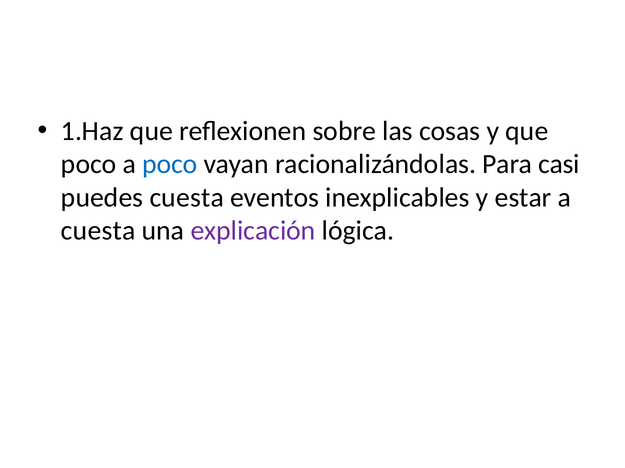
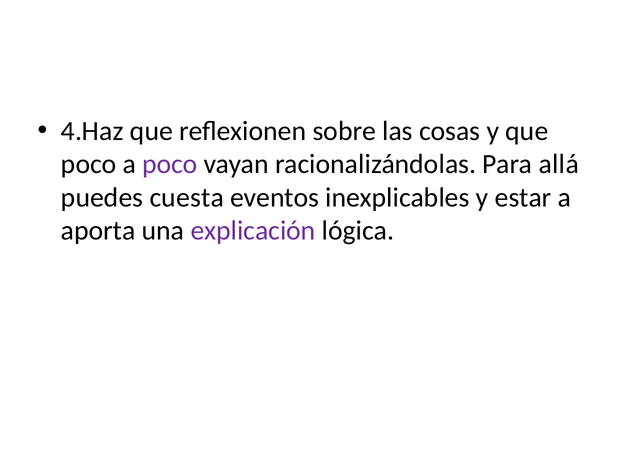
1.Haz: 1.Haz -> 4.Haz
poco at (170, 164) colour: blue -> purple
casi: casi -> allá
cuesta at (98, 231): cuesta -> aporta
